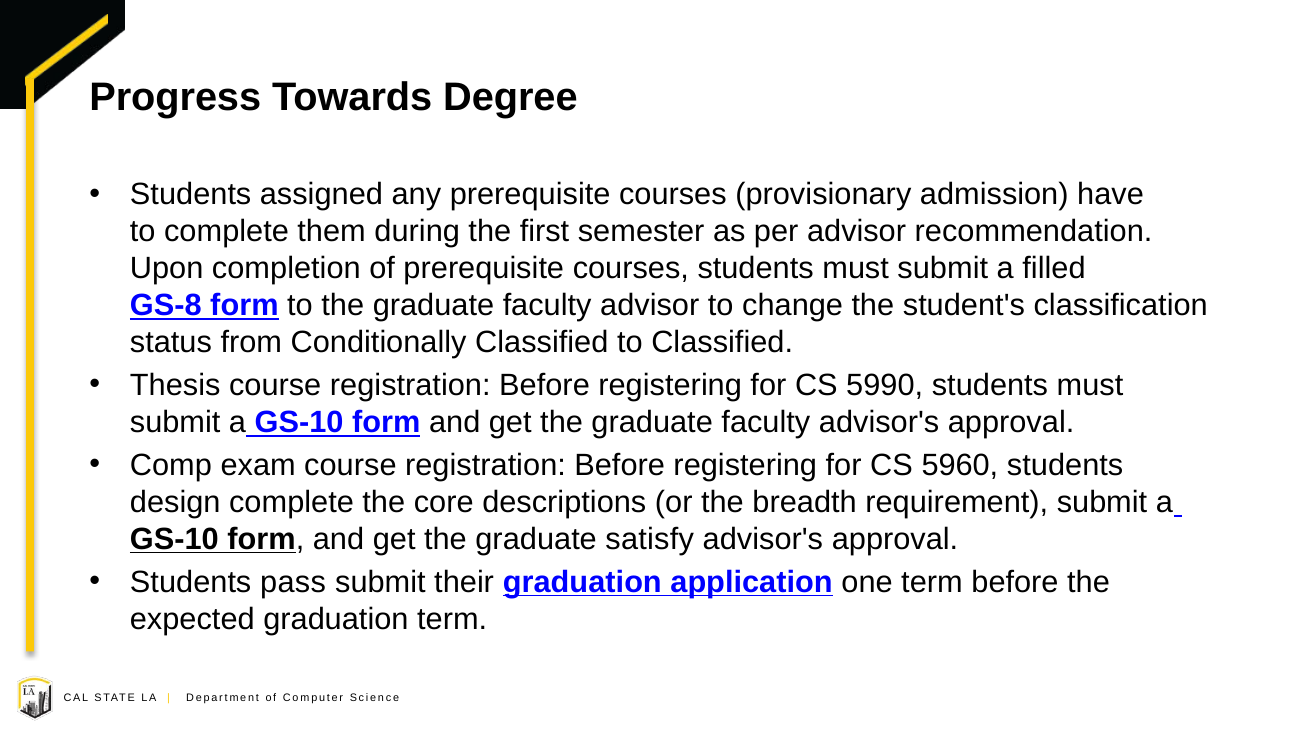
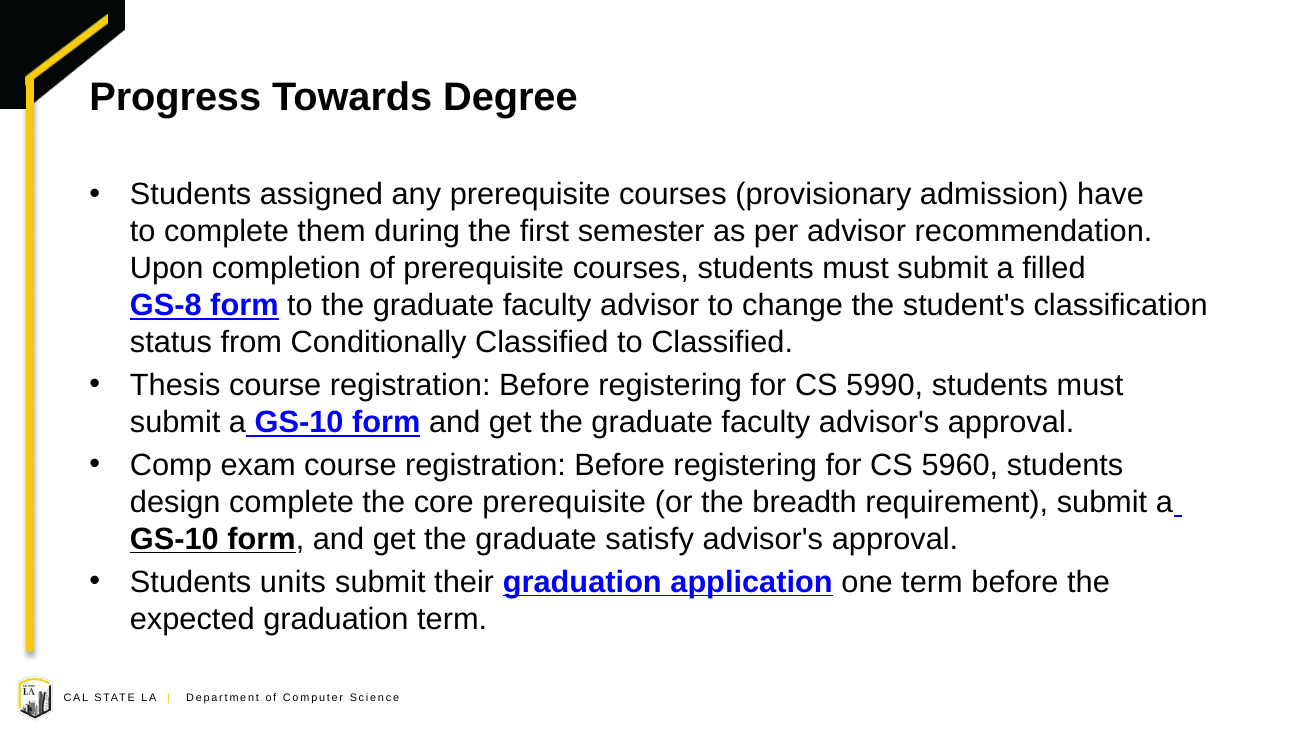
core descriptions: descriptions -> prerequisite
pass: pass -> units
